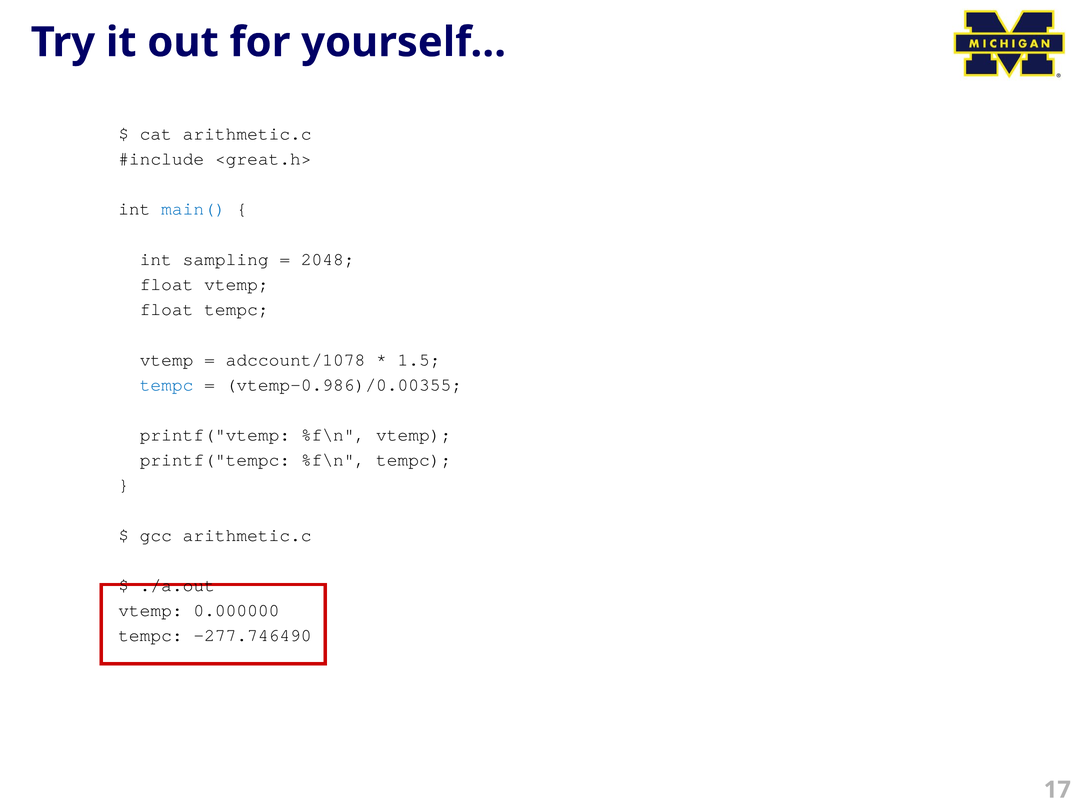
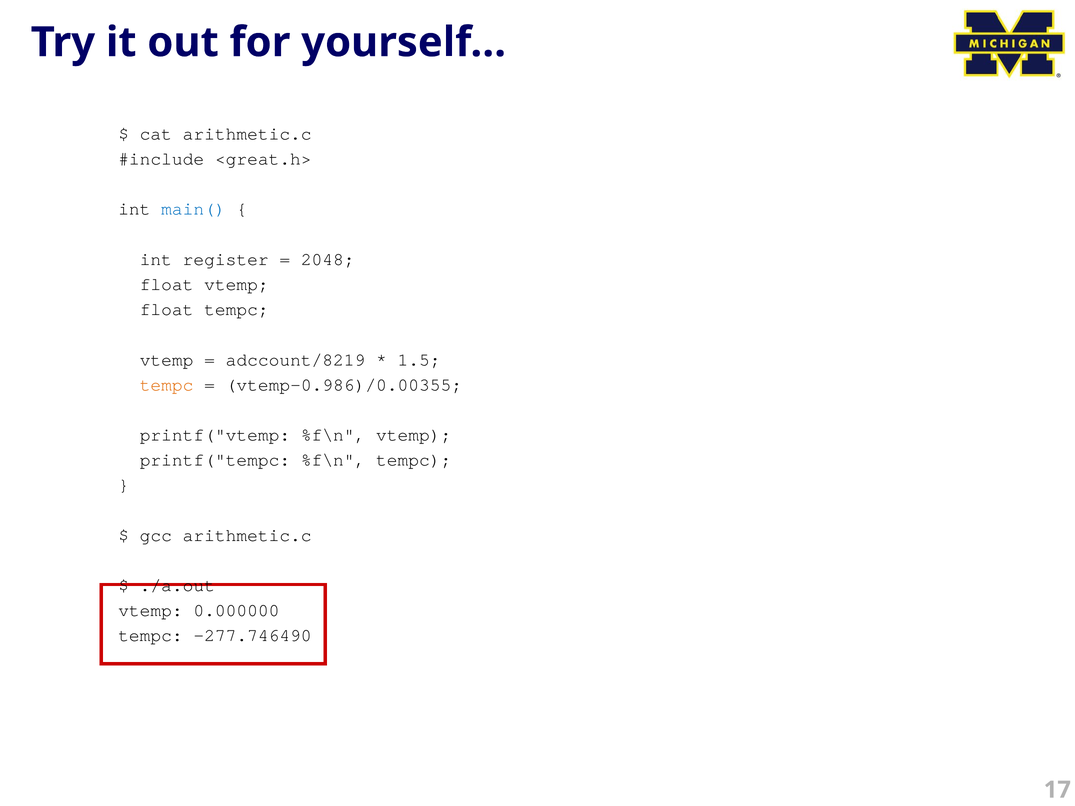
sampling: sampling -> register
adccount/1078: adccount/1078 -> adccount/8219
tempc at (167, 385) colour: blue -> orange
